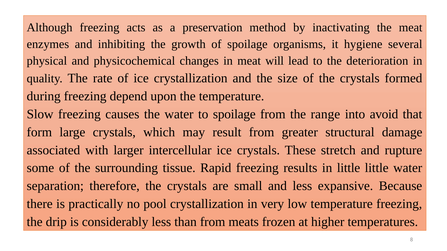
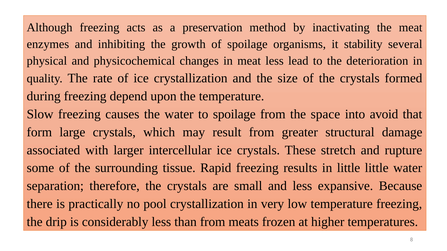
hygiene: hygiene -> stability
meat will: will -> less
range: range -> space
